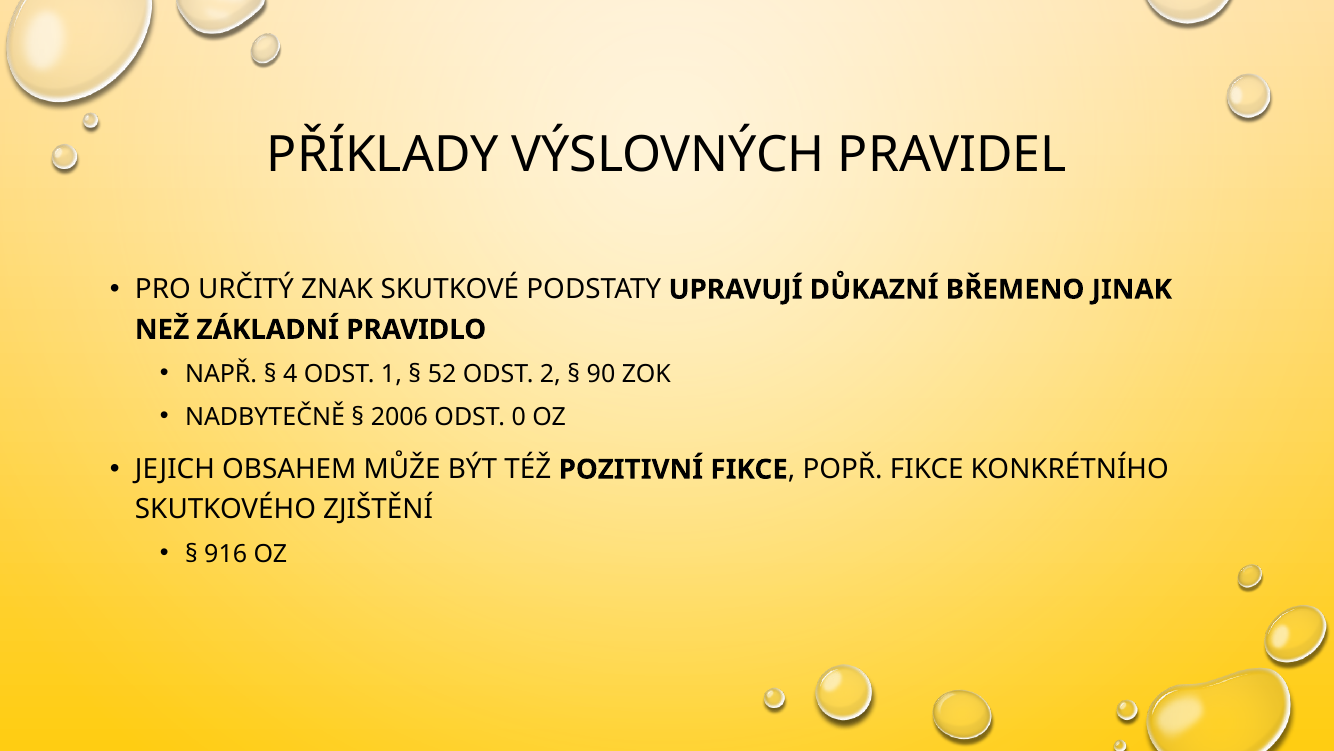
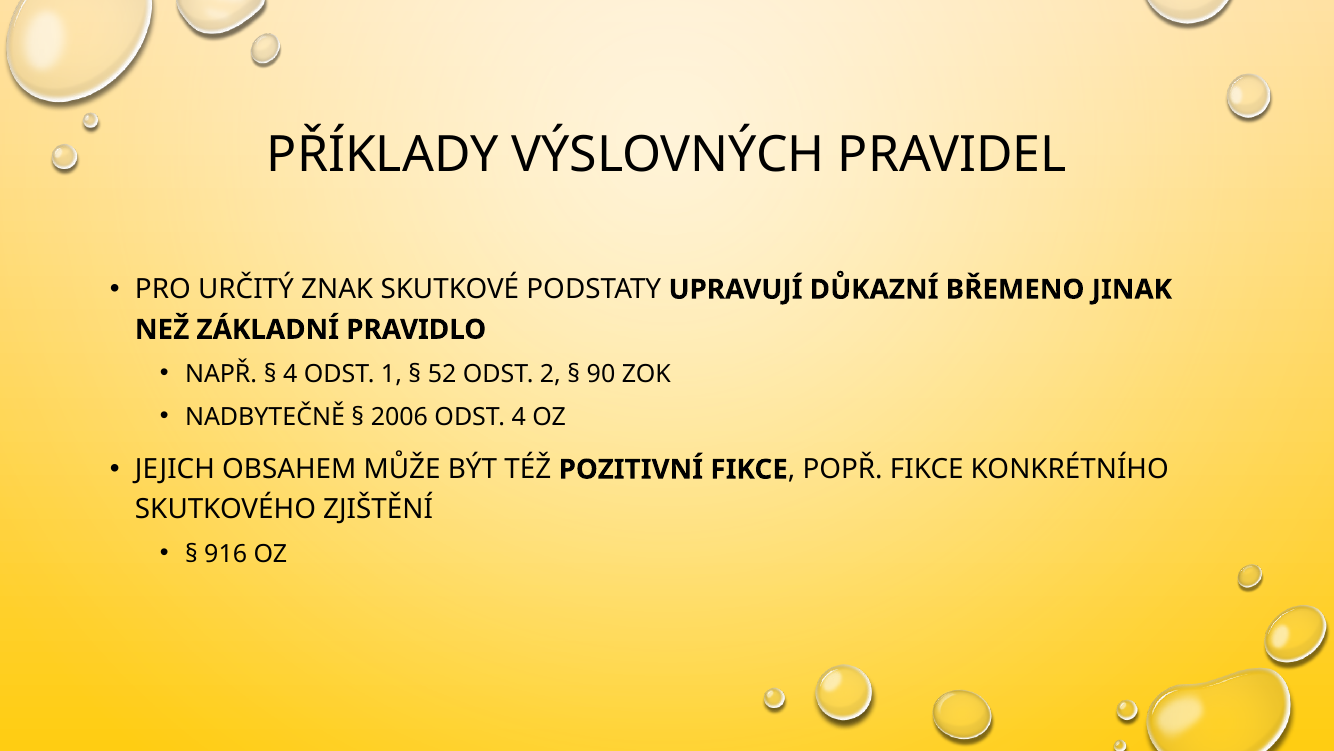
ODST 0: 0 -> 4
